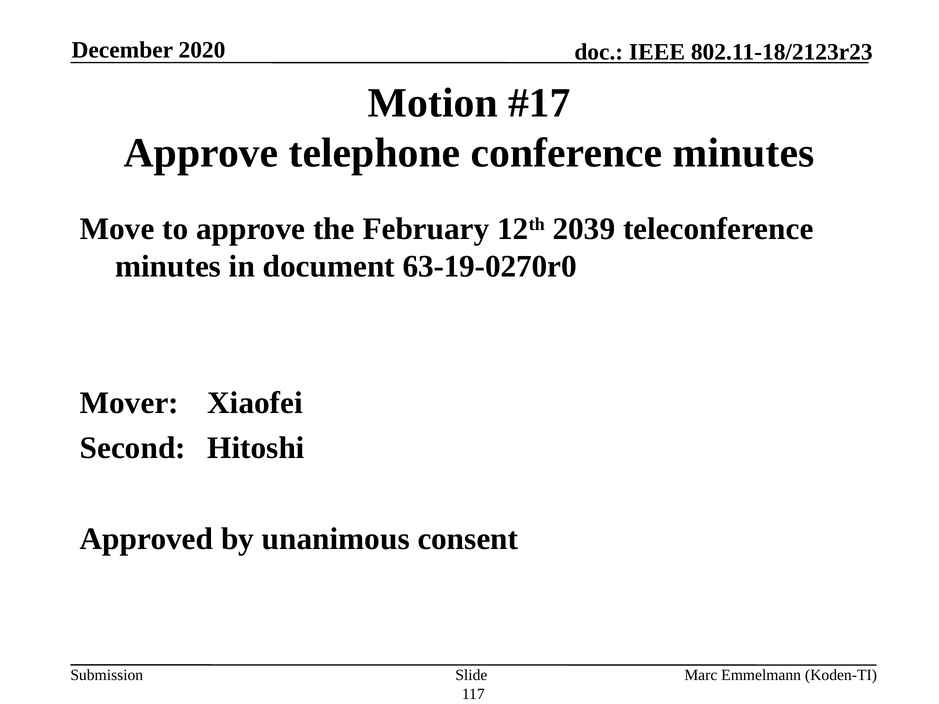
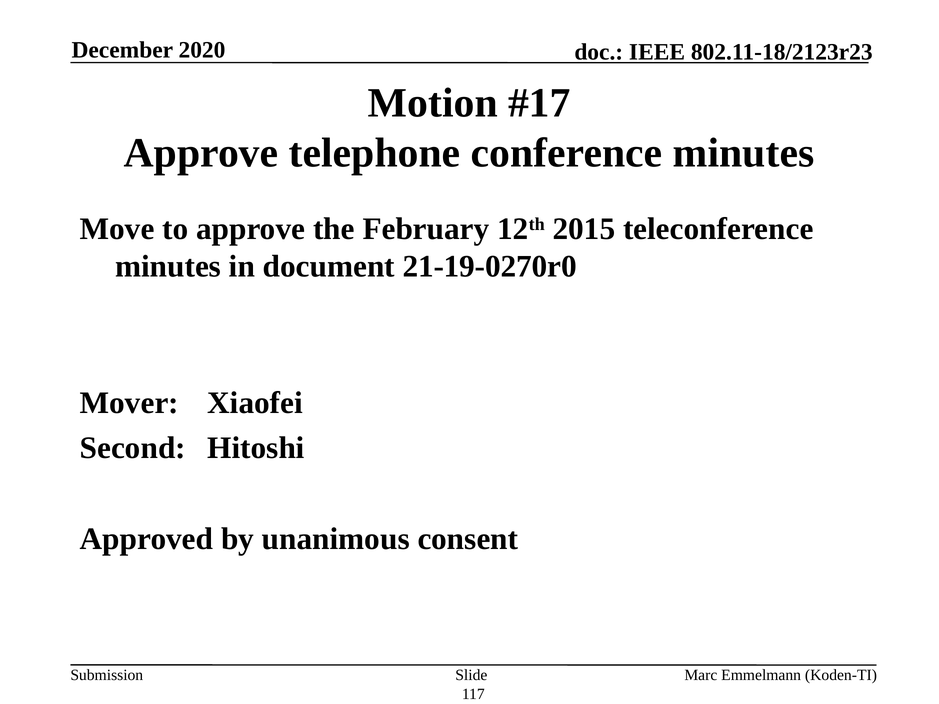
2039: 2039 -> 2015
63-19-0270r0: 63-19-0270r0 -> 21-19-0270r0
